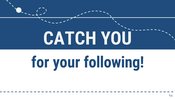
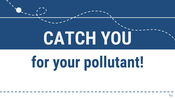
following: following -> pollutant
